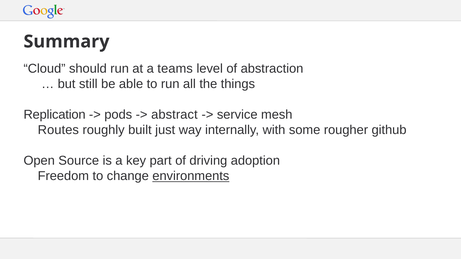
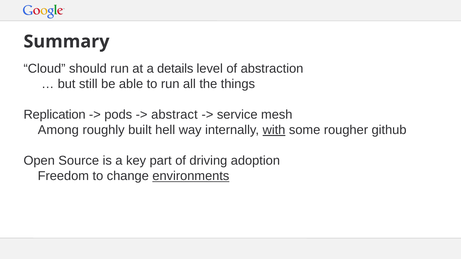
teams: teams -> details
Routes: Routes -> Among
just: just -> hell
with underline: none -> present
